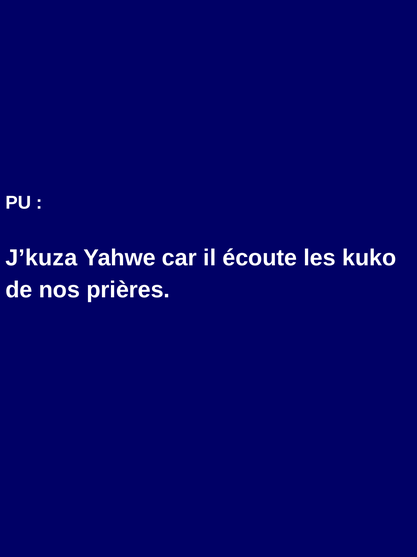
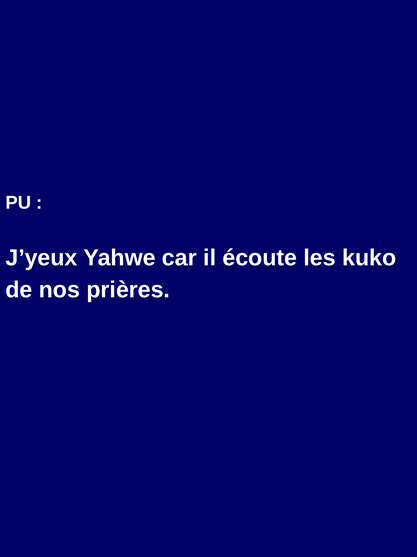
J’kuza: J’kuza -> J’yeux
